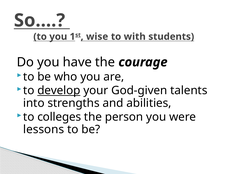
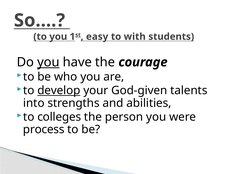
wise: wise -> easy
you at (48, 62) underline: none -> present
lessons: lessons -> process
